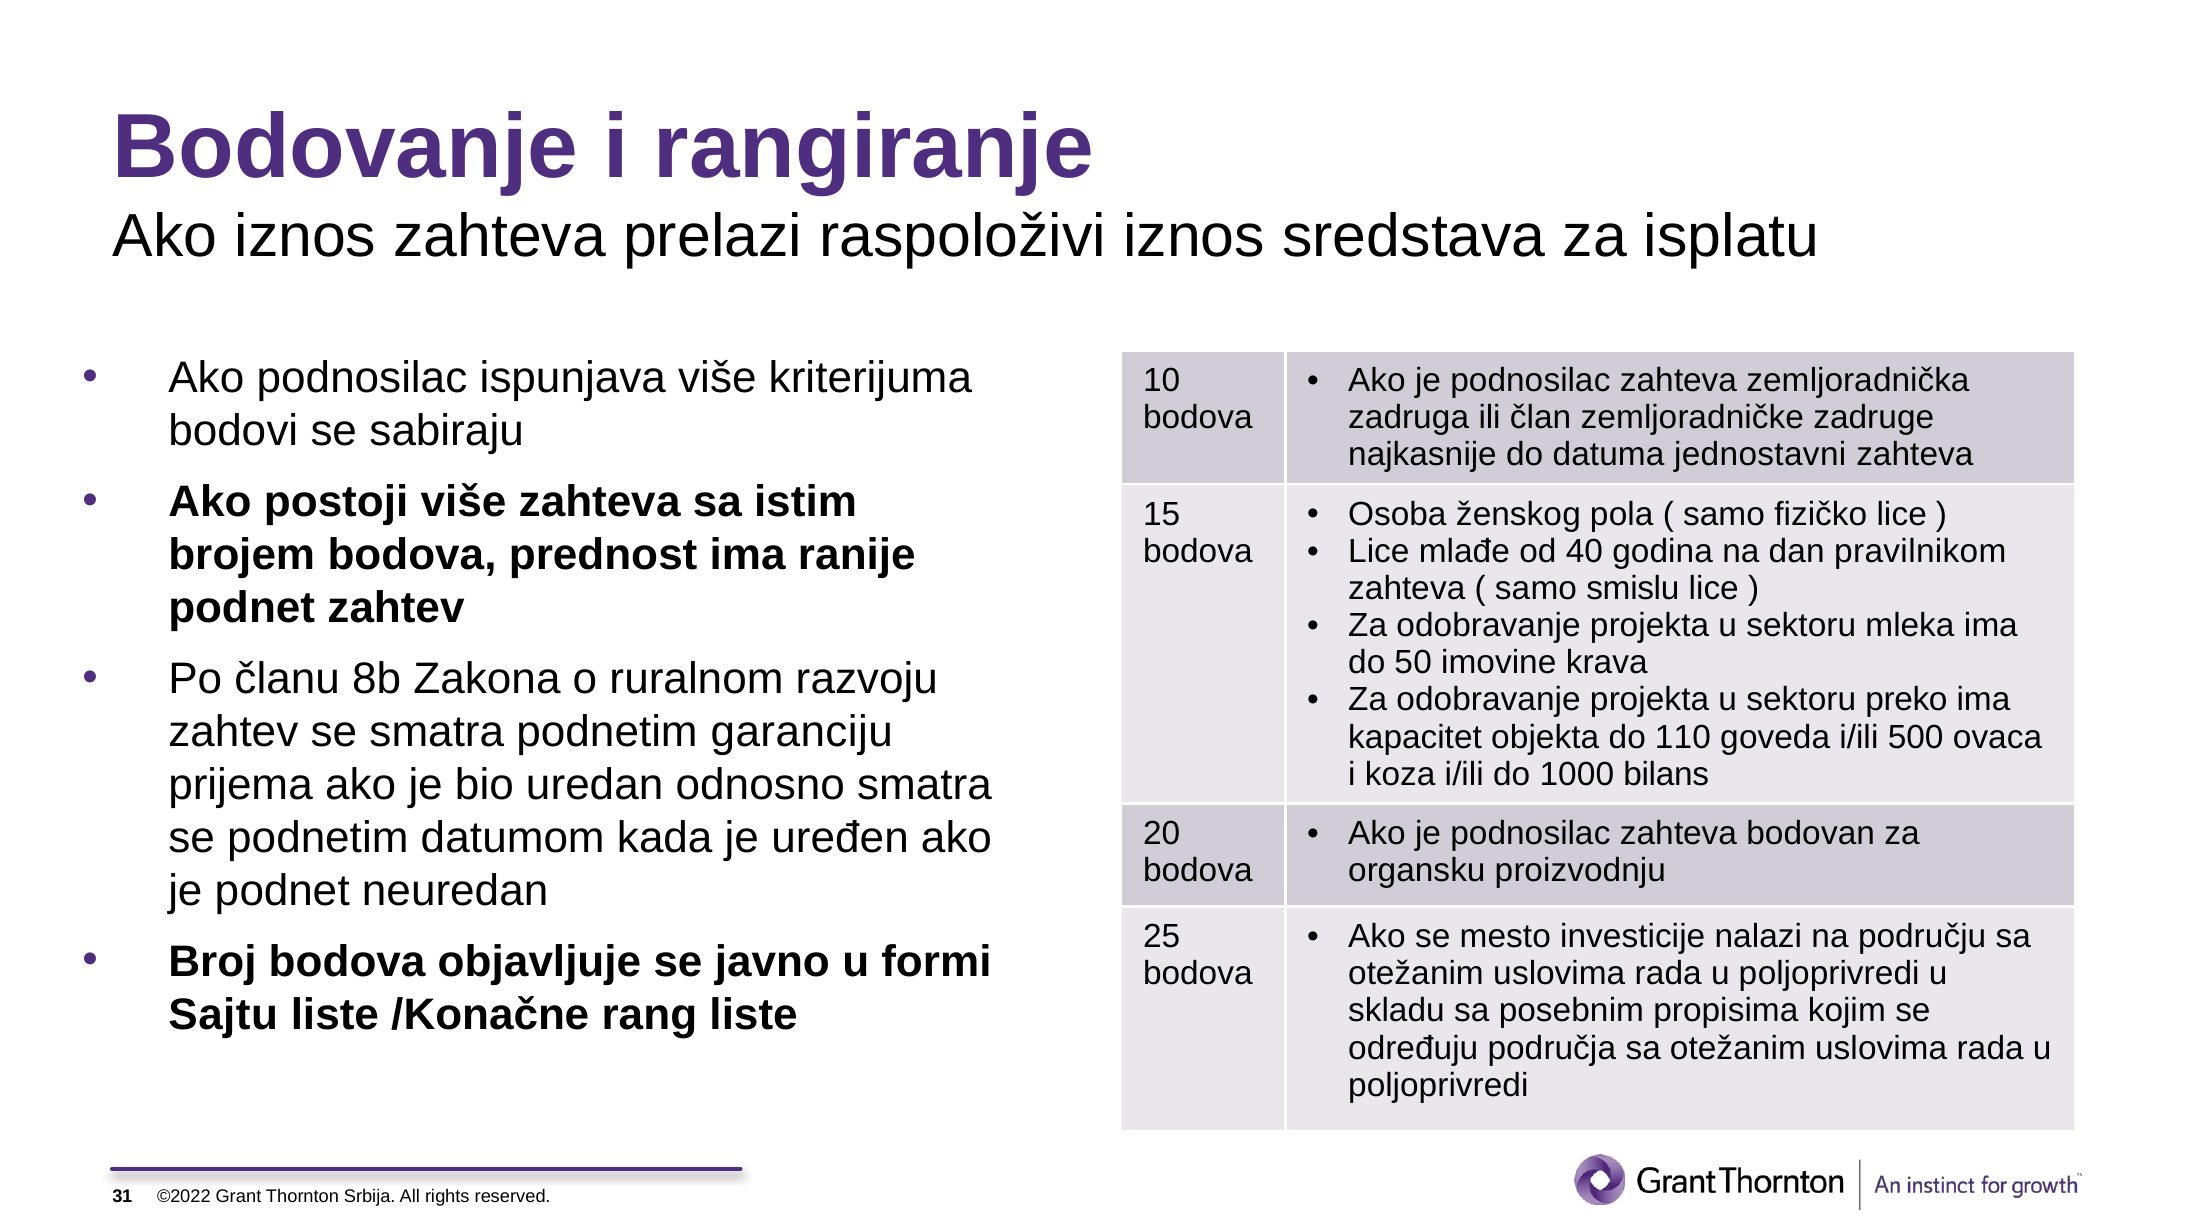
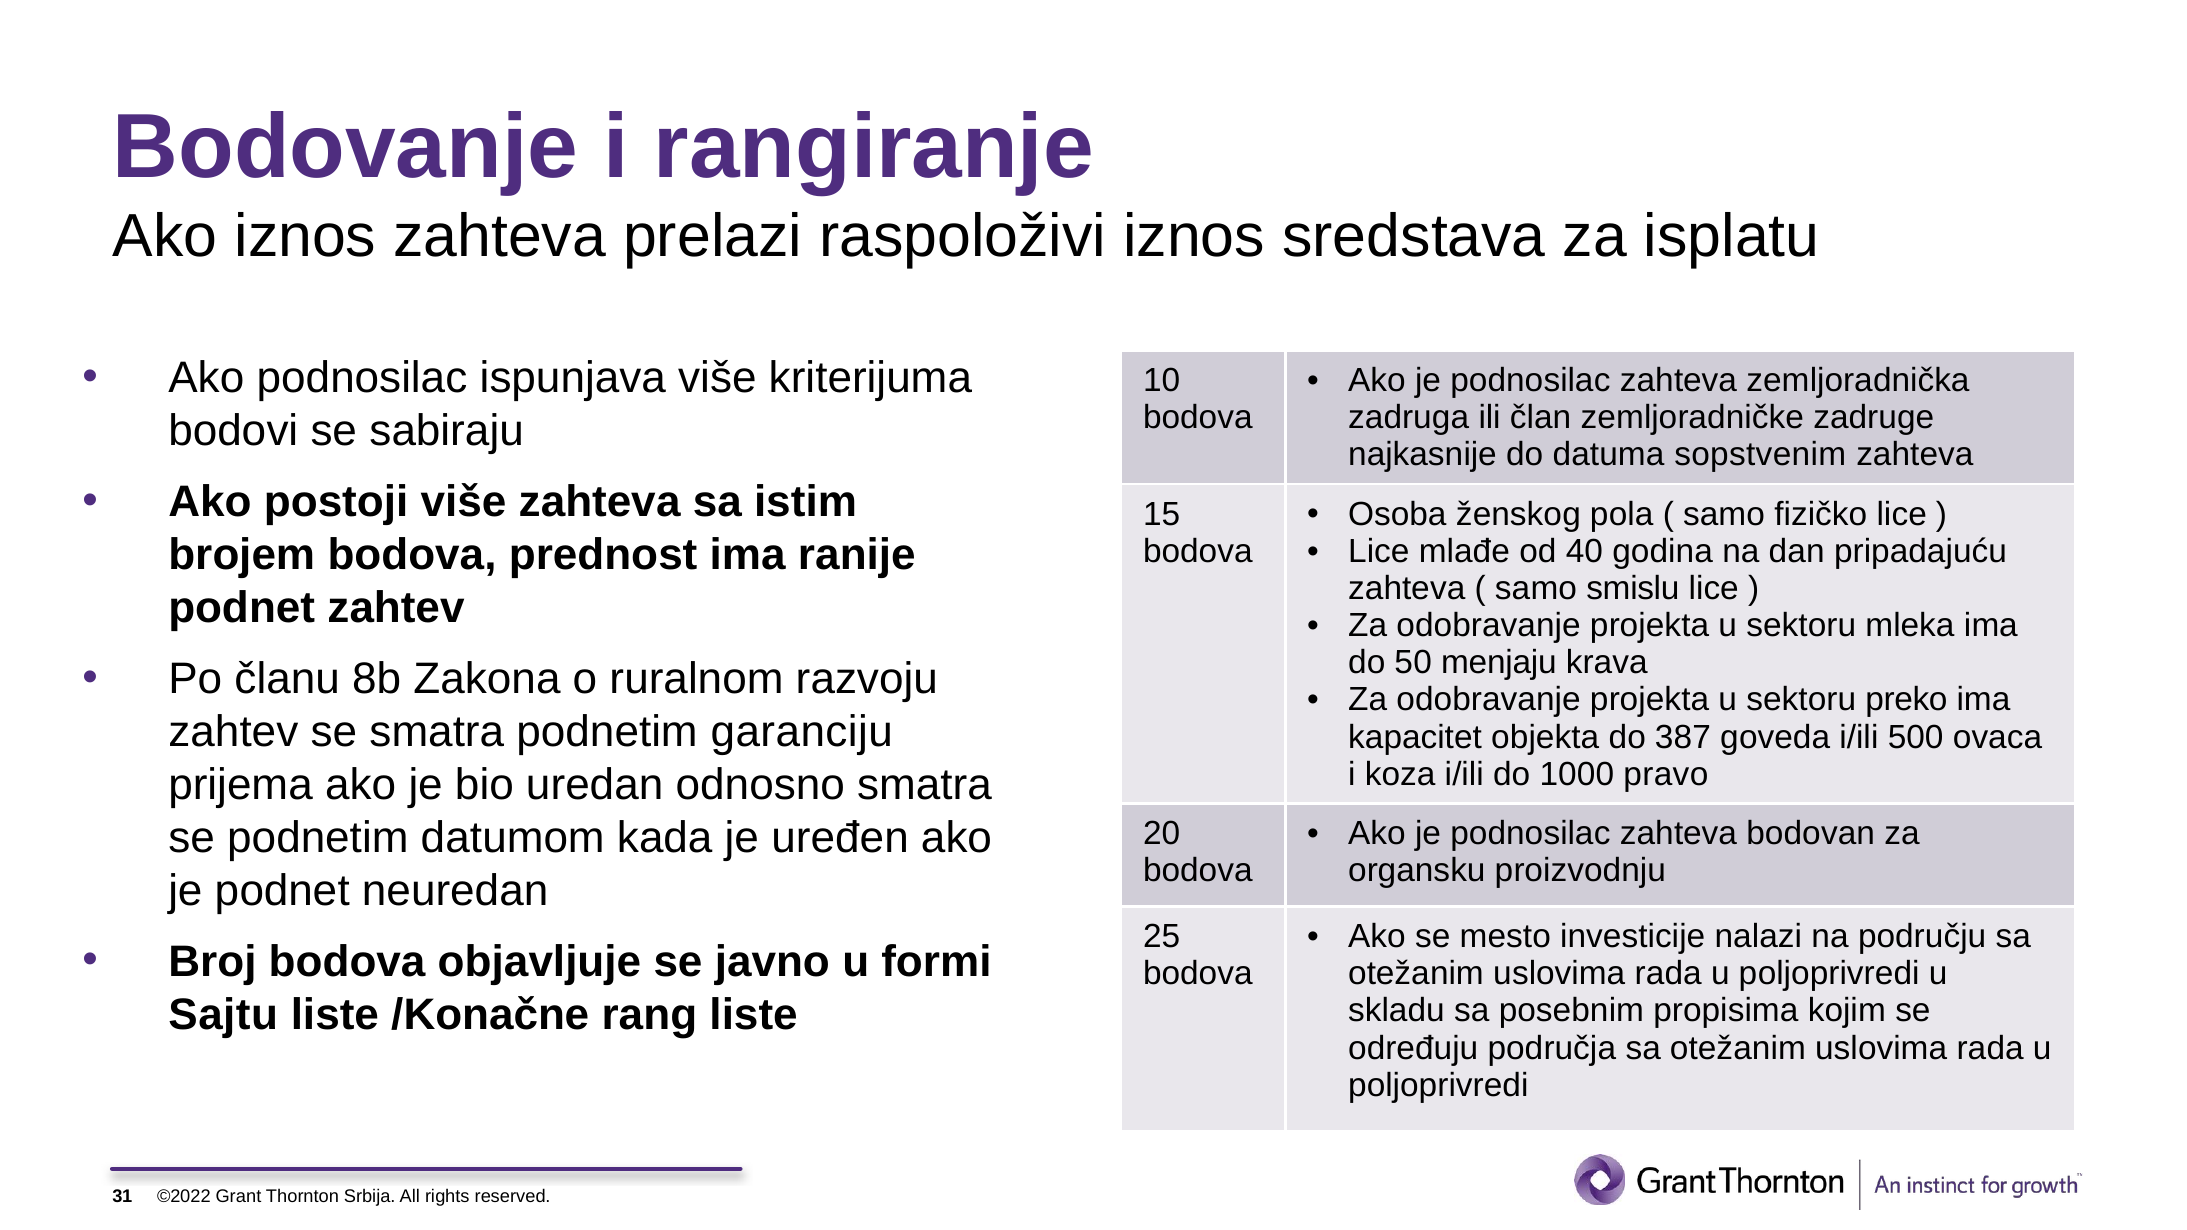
jednostavni: jednostavni -> sopstvenim
pravilnikom: pravilnikom -> pripadajuću
imovine: imovine -> menjaju
110: 110 -> 387
bilans: bilans -> pravo
